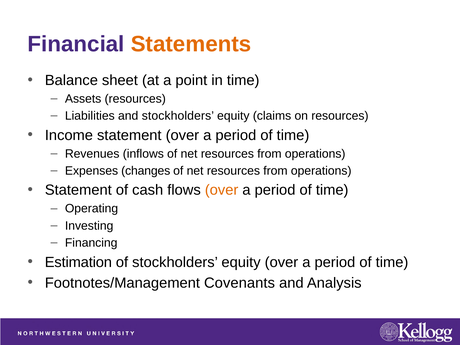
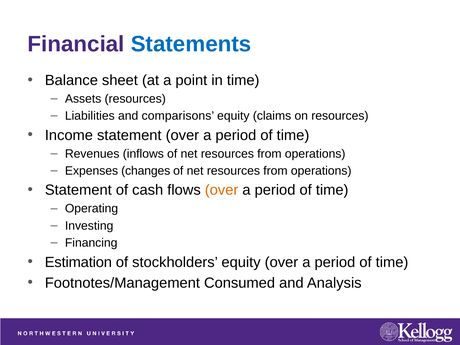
Statements colour: orange -> blue
and stockholders: stockholders -> comparisons
Covenants: Covenants -> Consumed
